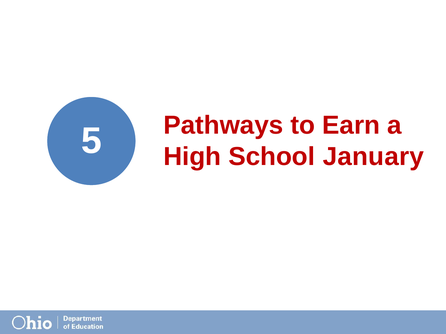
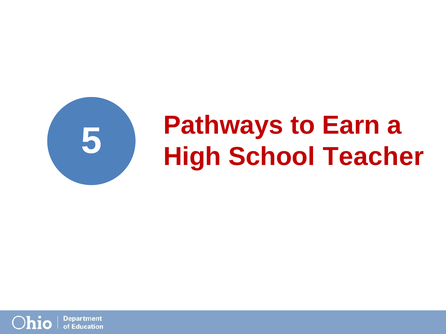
January: January -> Teacher
